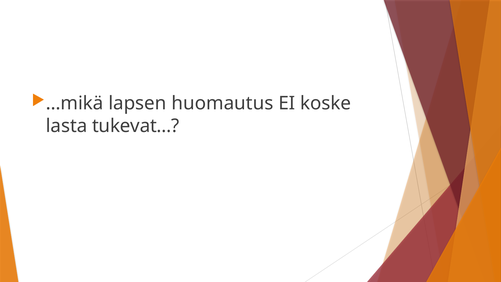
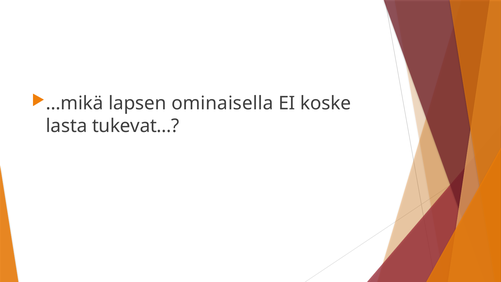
huomautus: huomautus -> ominaisella
